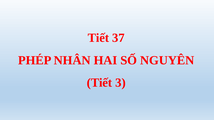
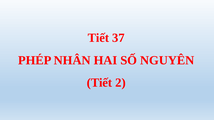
3: 3 -> 2
